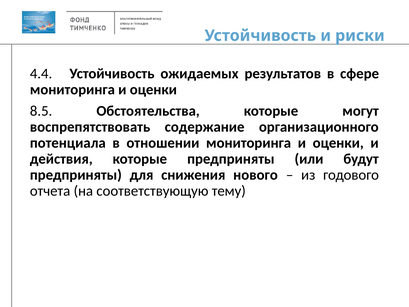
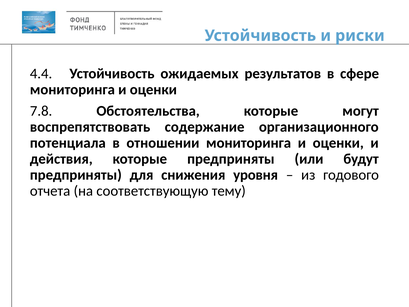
8.5: 8.5 -> 7.8
нового: нового -> уровня
